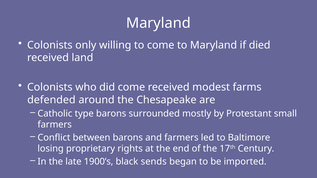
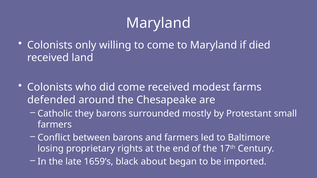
type: type -> they
1900’s: 1900’s -> 1659’s
sends: sends -> about
